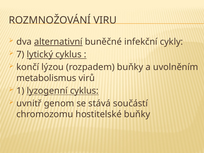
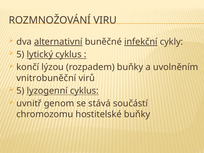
infekční underline: none -> present
7 at (20, 54): 7 -> 5
metabolismus: metabolismus -> vnitrobuněční
1 at (20, 91): 1 -> 5
